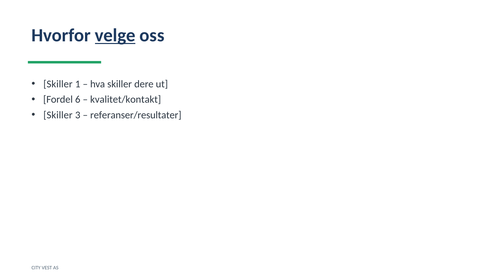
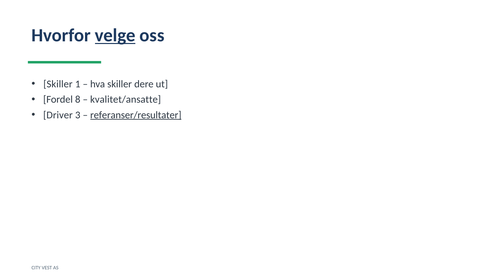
6: 6 -> 8
kvalitet/kontakt: kvalitet/kontakt -> kvalitet/ansatte
Skiller at (58, 115): Skiller -> Driver
referanser/resultater underline: none -> present
